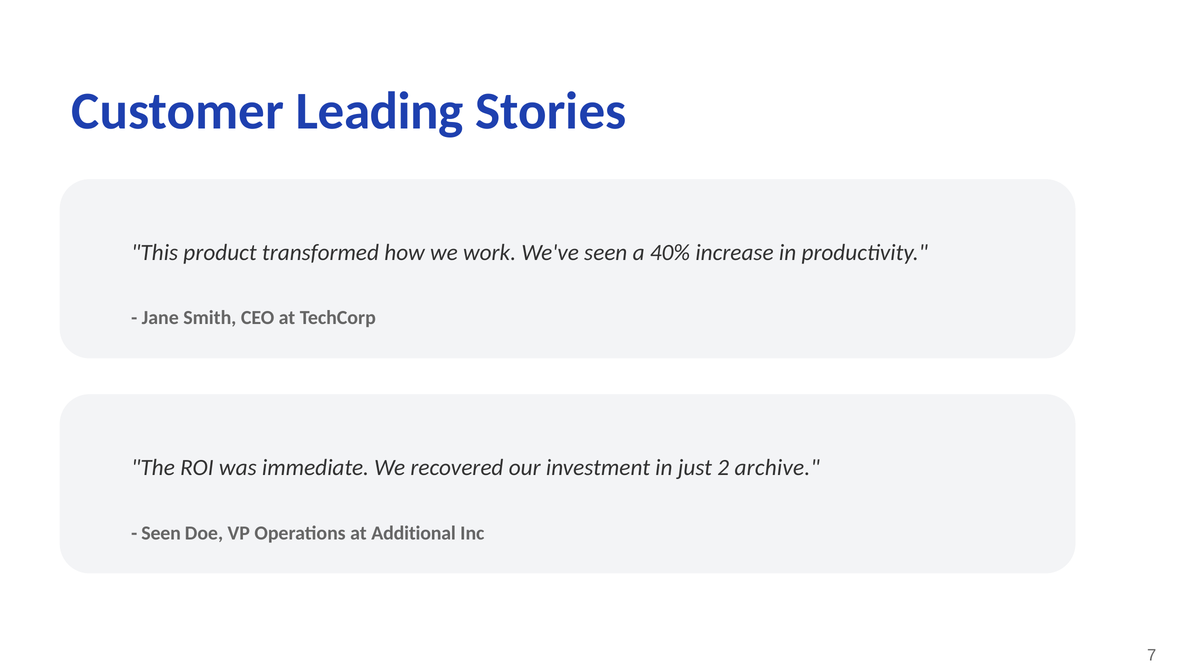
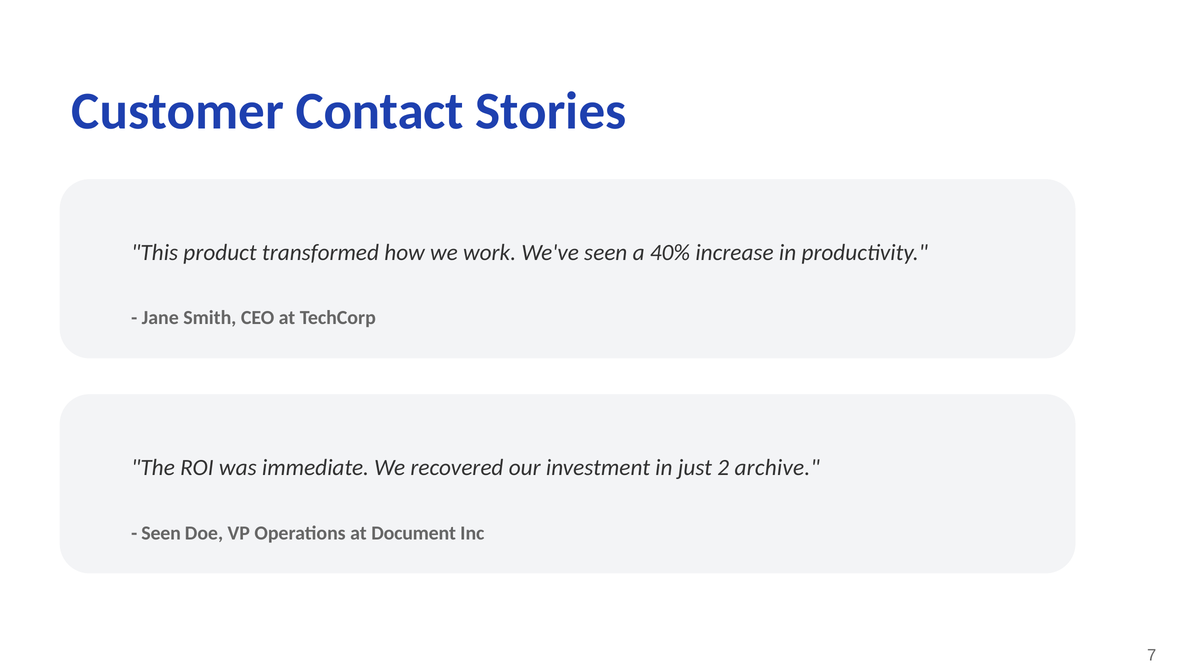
Leading: Leading -> Contact
Additional: Additional -> Document
